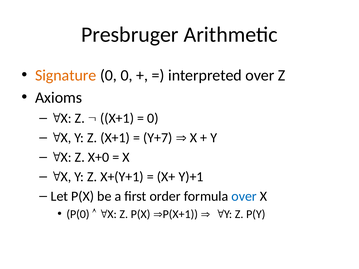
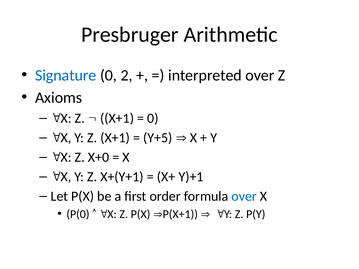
Signature colour: orange -> blue
0 0: 0 -> 2
Y+7: Y+7 -> Y+5
